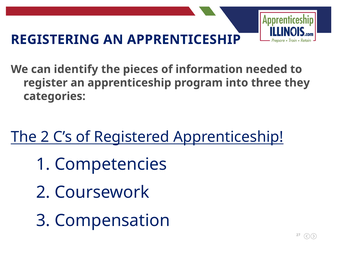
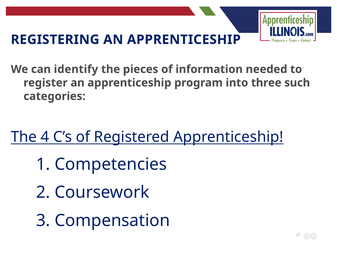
they: they -> such
The 2: 2 -> 4
